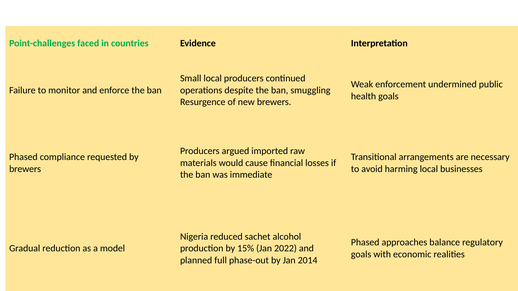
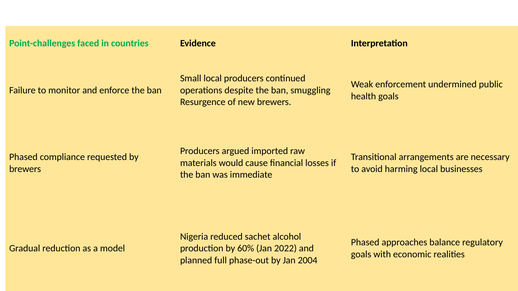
15%: 15% -> 60%
2014: 2014 -> 2004
